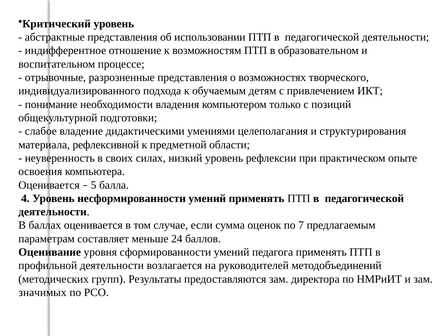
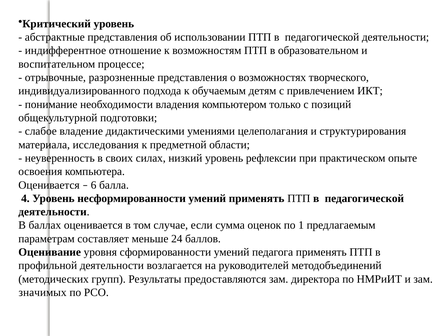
рефлексивной: рефлексивной -> исследования
5: 5 -> 6
7: 7 -> 1
